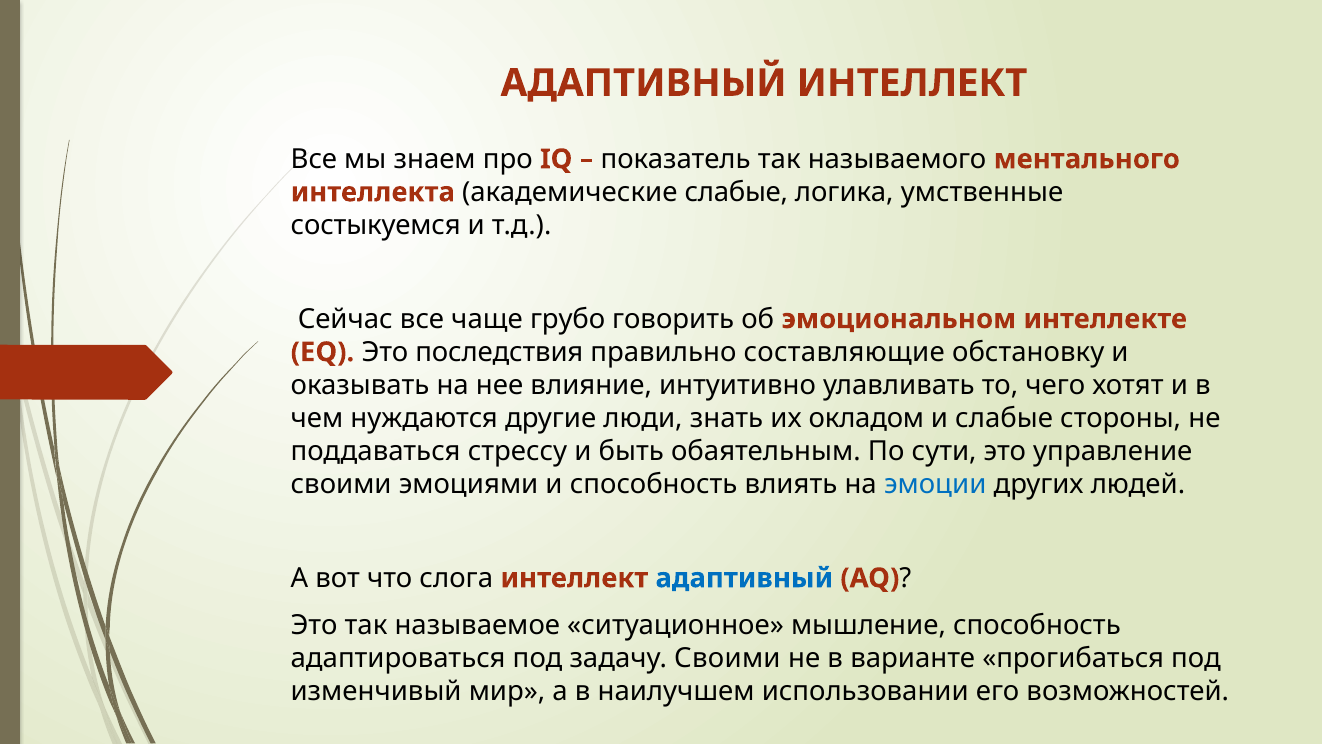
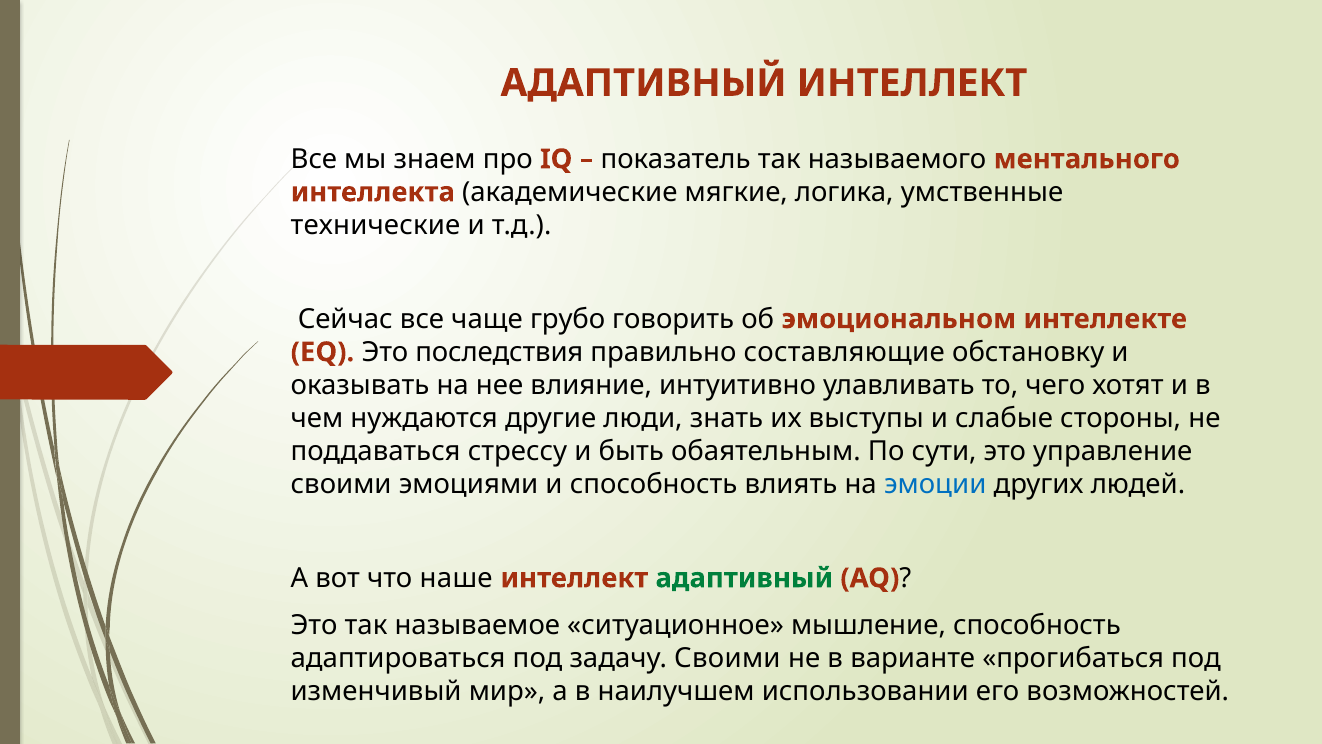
академические слабые: слабые -> мягкие
состыкуемся: состыкуемся -> технические
окладом: окладом -> выступы
слога: слога -> наше
адаптивный at (744, 578) colour: blue -> green
